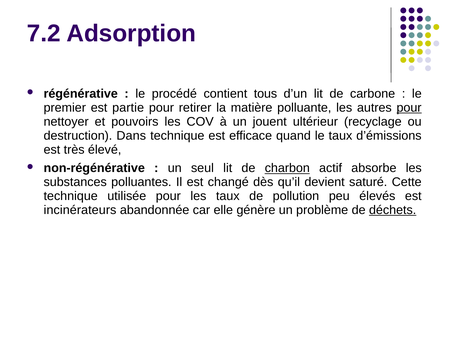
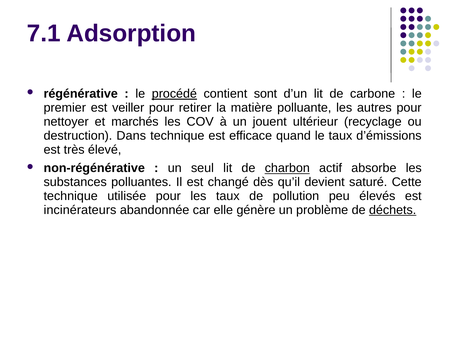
7.2: 7.2 -> 7.1
procédé underline: none -> present
tous: tous -> sont
partie: partie -> veiller
pour at (409, 108) underline: present -> none
pouvoirs: pouvoirs -> marchés
